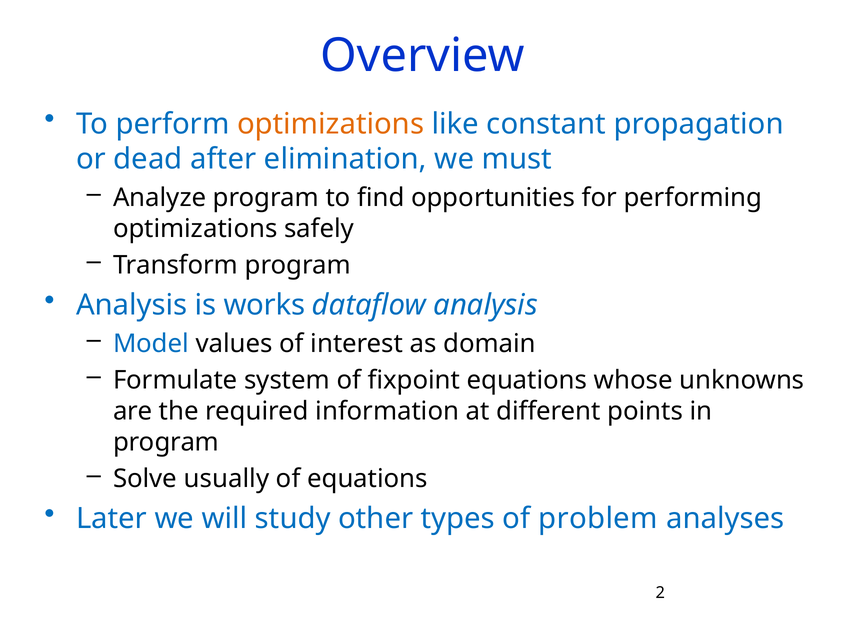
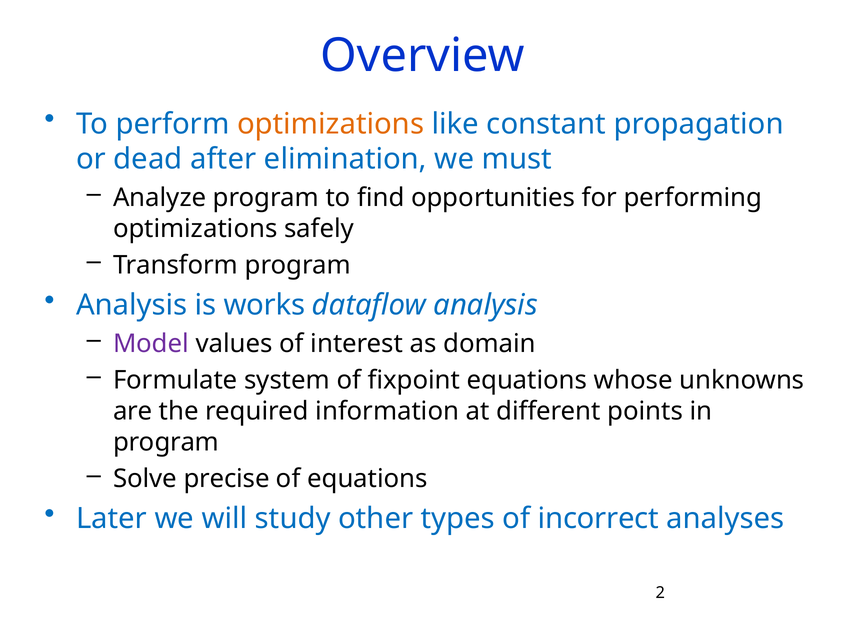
Model colour: blue -> purple
usually: usually -> precise
problem: problem -> incorrect
